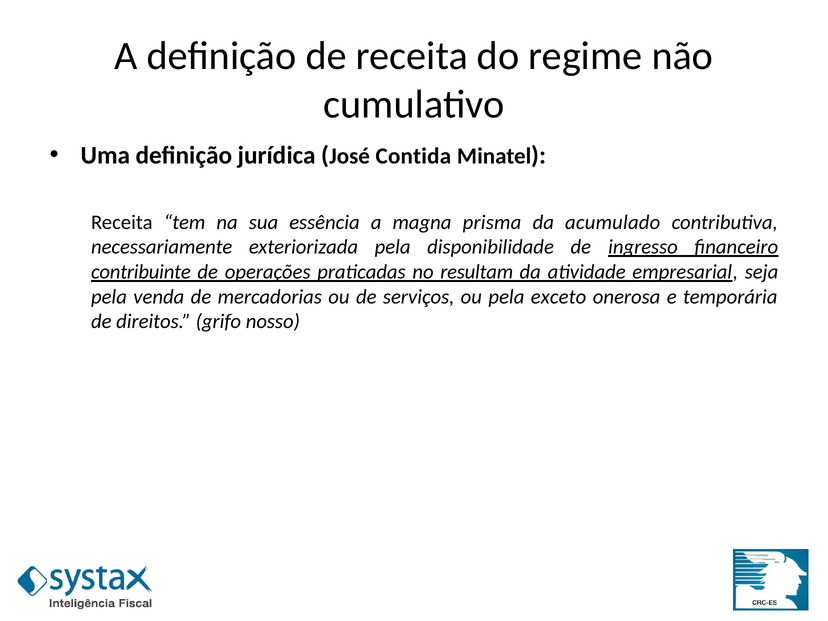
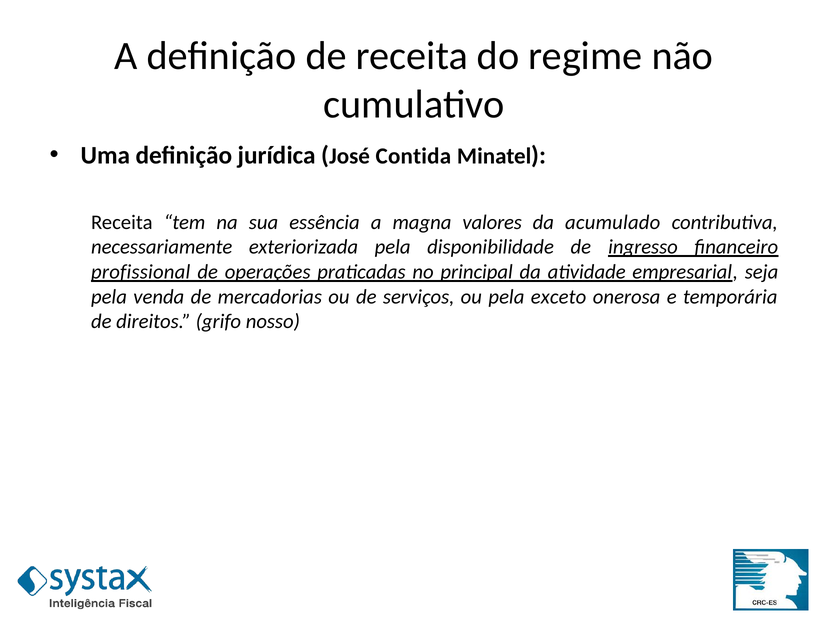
prisma: prisma -> valores
contribuinte: contribuinte -> profissional
resultam: resultam -> principal
